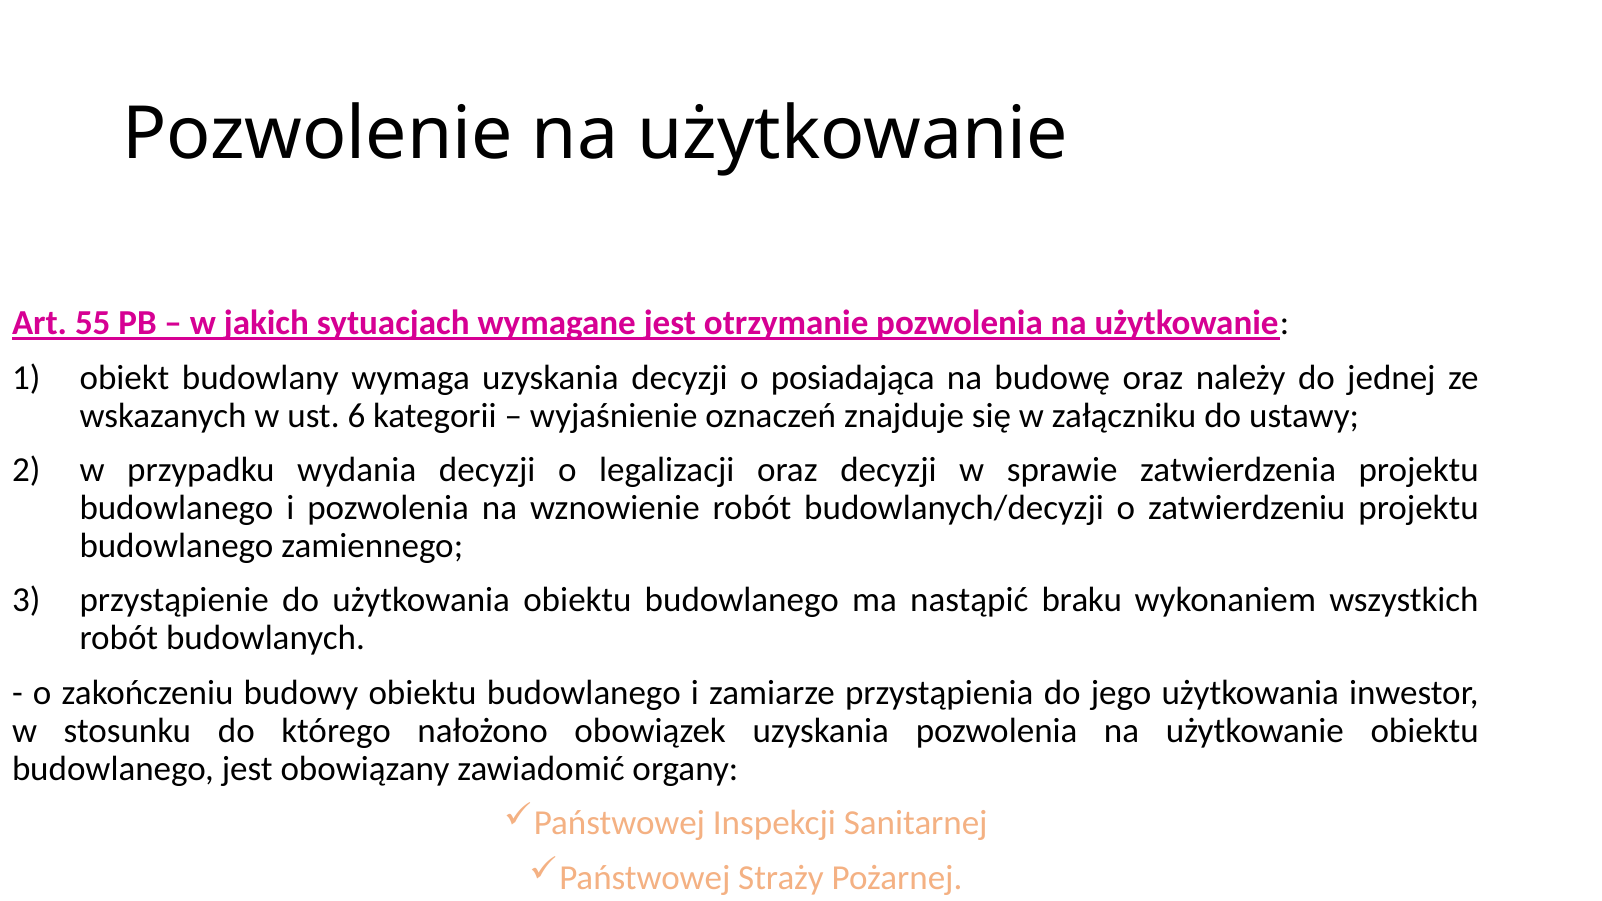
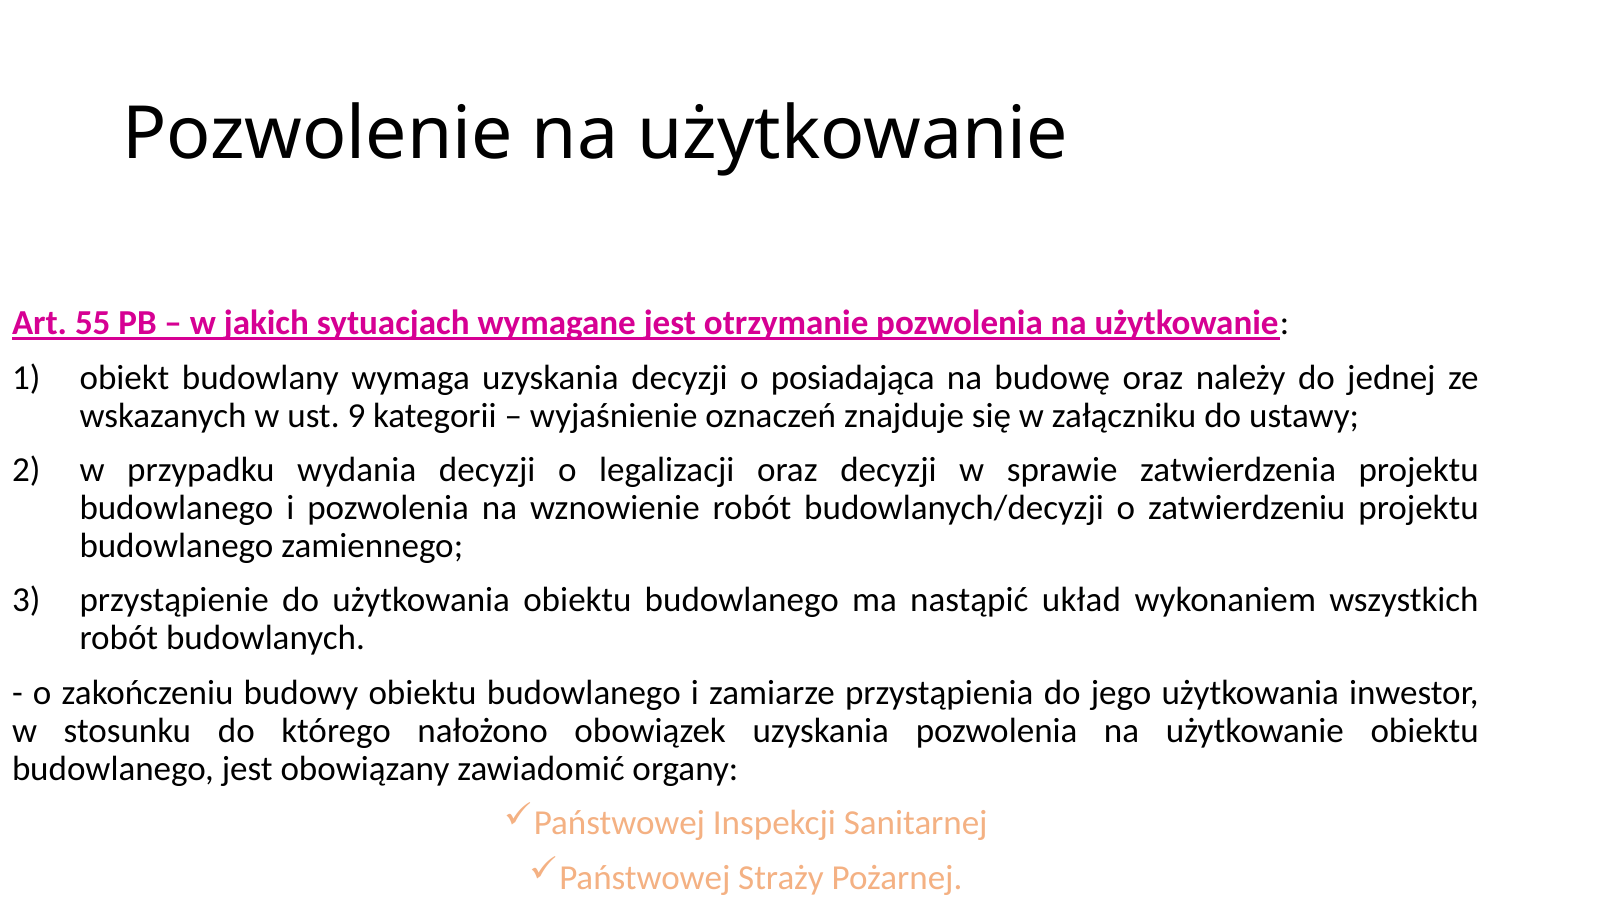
6: 6 -> 9
braku: braku -> układ
